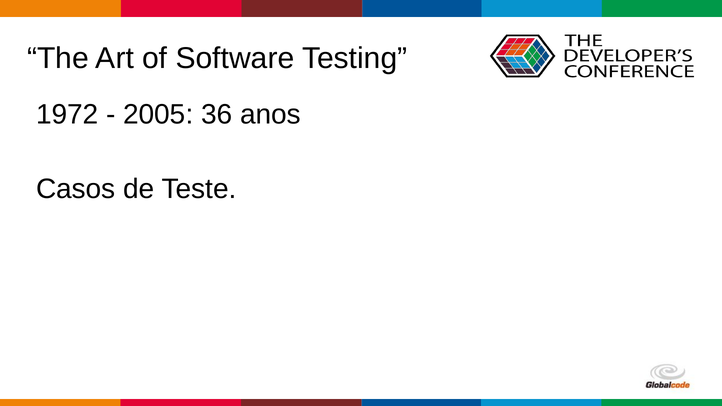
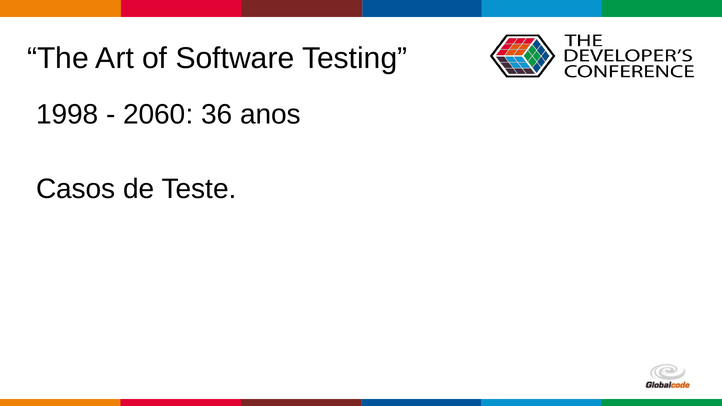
1972: 1972 -> 1998
2005: 2005 -> 2060
